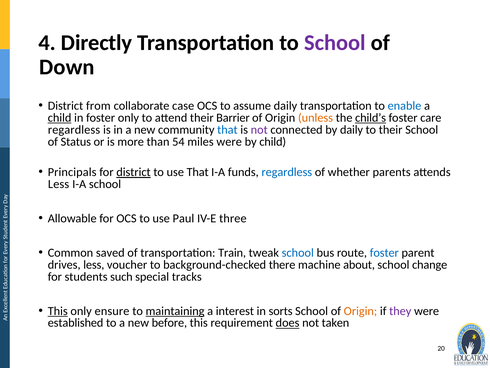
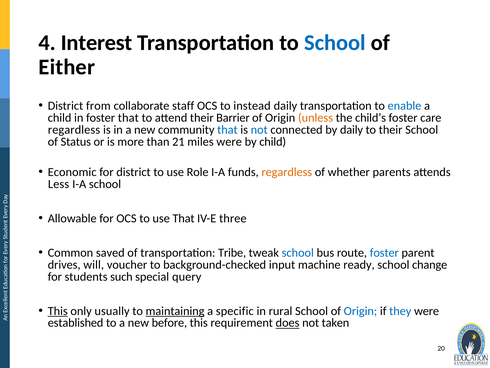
Directly: Directly -> Interest
School at (335, 43) colour: purple -> blue
Down: Down -> Either
case: case -> staff
assume: assume -> instead
child at (60, 118) underline: present -> none
foster only: only -> that
child’s underline: present -> none
not at (259, 130) colour: purple -> blue
54: 54 -> 21
Principals: Principals -> Economic
district at (134, 172) underline: present -> none
use That: That -> Role
regardless at (287, 172) colour: blue -> orange
use Paul: Paul -> That
Train: Train -> Tribe
drives less: less -> will
there: there -> input
about: about -> ready
tracks: tracks -> query
ensure: ensure -> usually
interest: interest -> specific
sorts: sorts -> rural
Origin at (360, 311) colour: orange -> blue
they colour: purple -> blue
